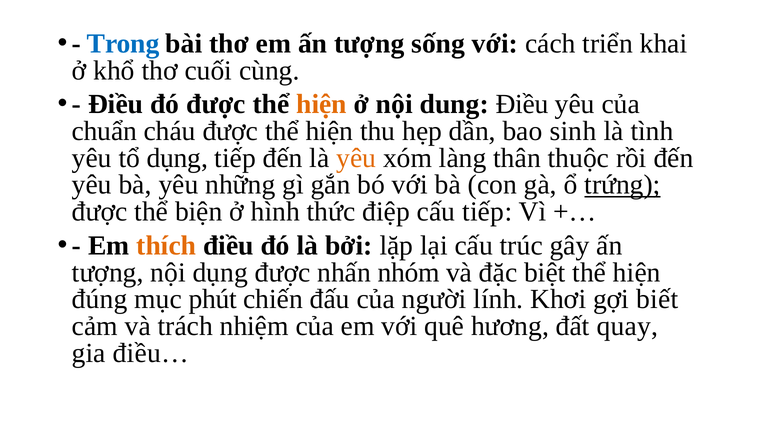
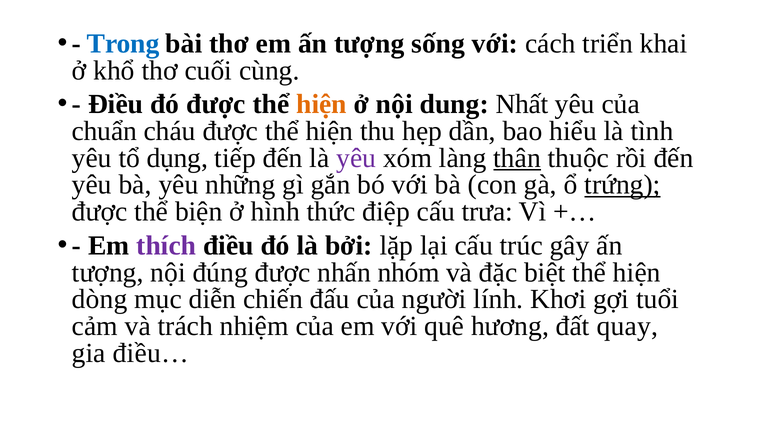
dung Điều: Điều -> Nhất
sinh: sinh -> hiểu
yêu at (356, 158) colour: orange -> purple
thân underline: none -> present
cấu tiếp: tiếp -> trưa
thích colour: orange -> purple
nội dụng: dụng -> đúng
đúng: đúng -> dòng
phút: phút -> diễn
biết: biết -> tuổi
